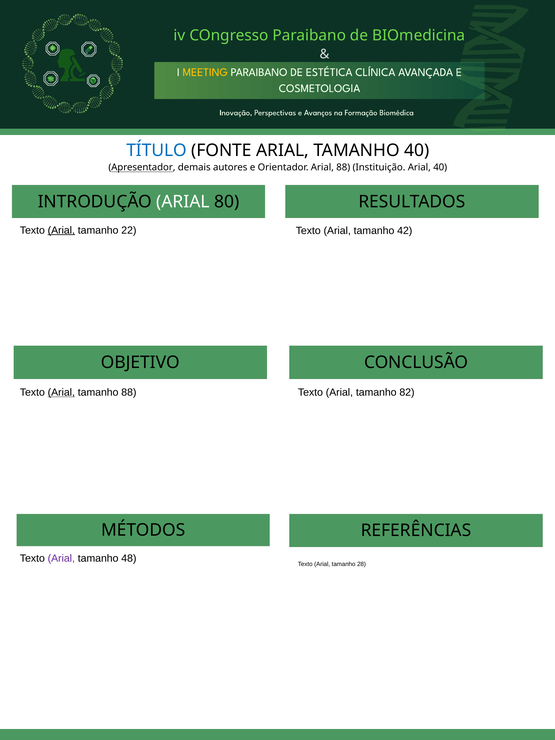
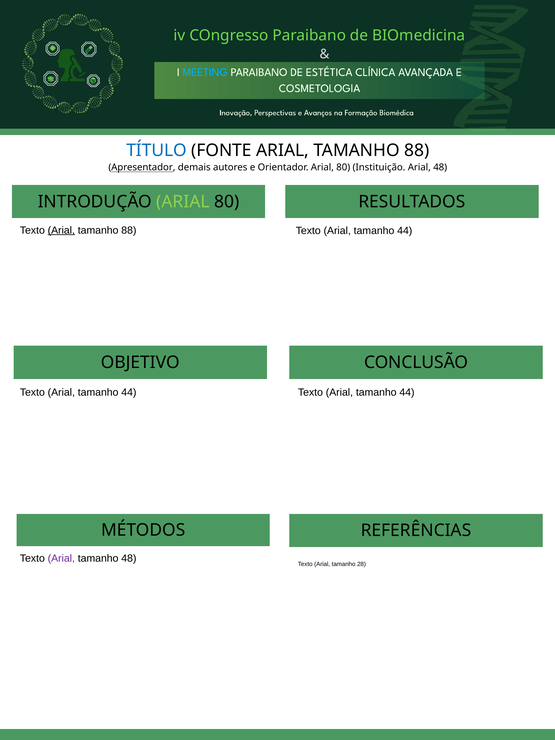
MEETING colour: yellow -> light blue
FONTE ARIAL TAMANHO 40: 40 -> 88
Orientador Arial 88: 88 -> 80
Arial 40: 40 -> 48
ARIAL at (183, 202) colour: white -> light green
22 at (129, 230): 22 -> 88
42 at (405, 231): 42 -> 44
Arial at (61, 393) underline: present -> none
88 at (129, 393): 88 -> 44
82 at (407, 393): 82 -> 44
